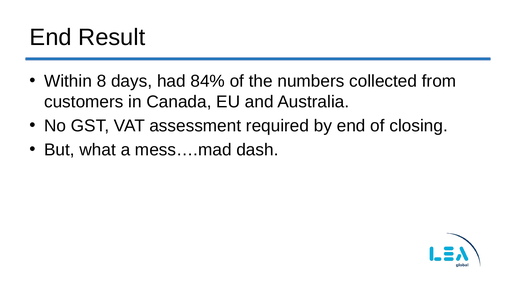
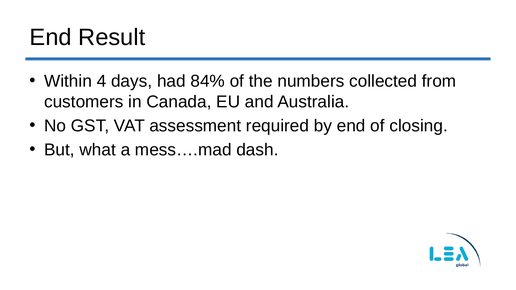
8: 8 -> 4
